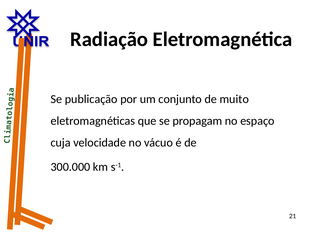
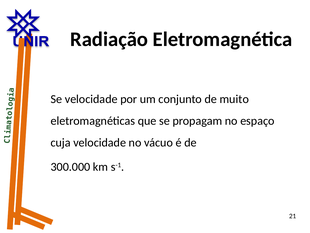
Se publicação: publicação -> velocidade
